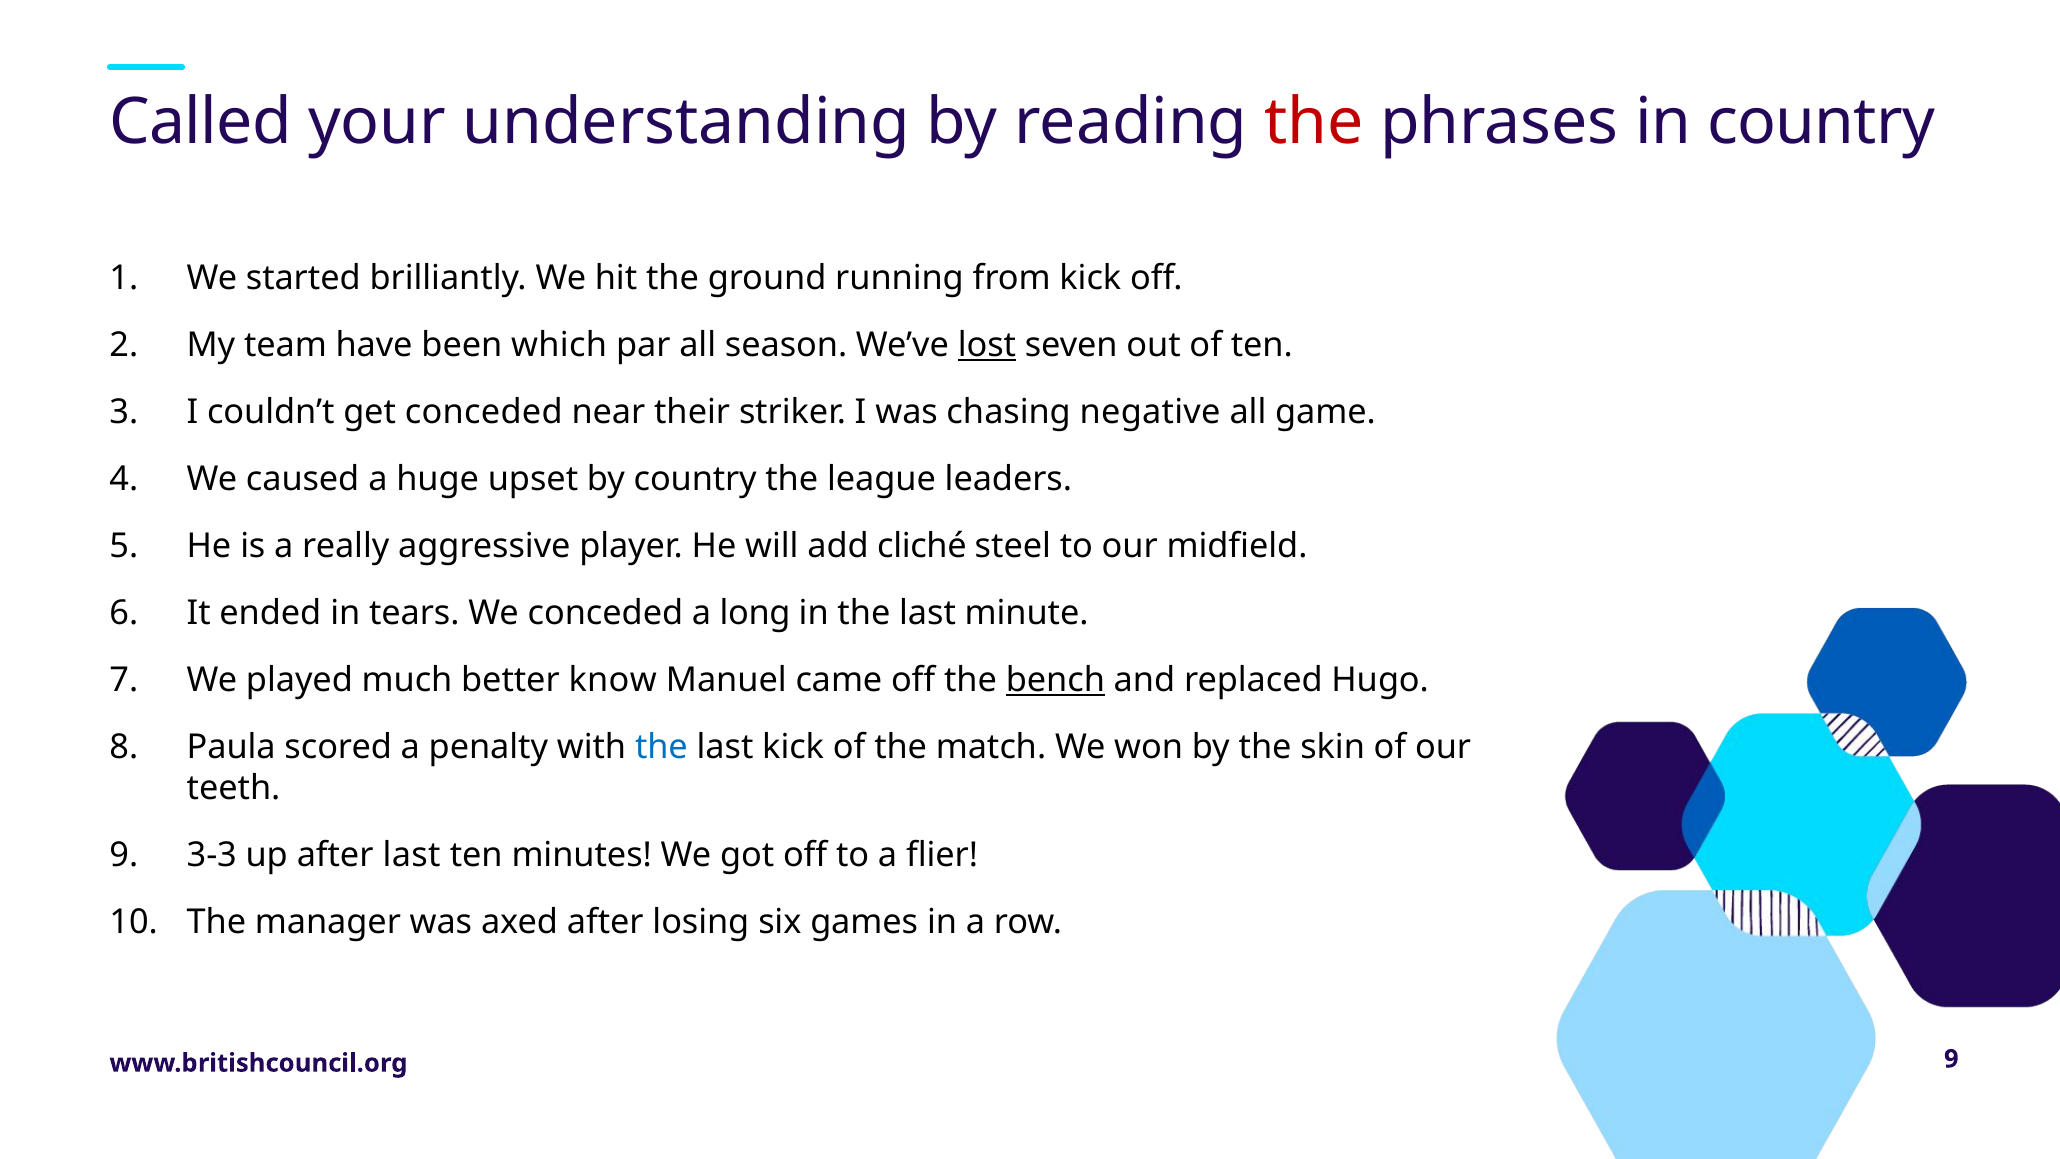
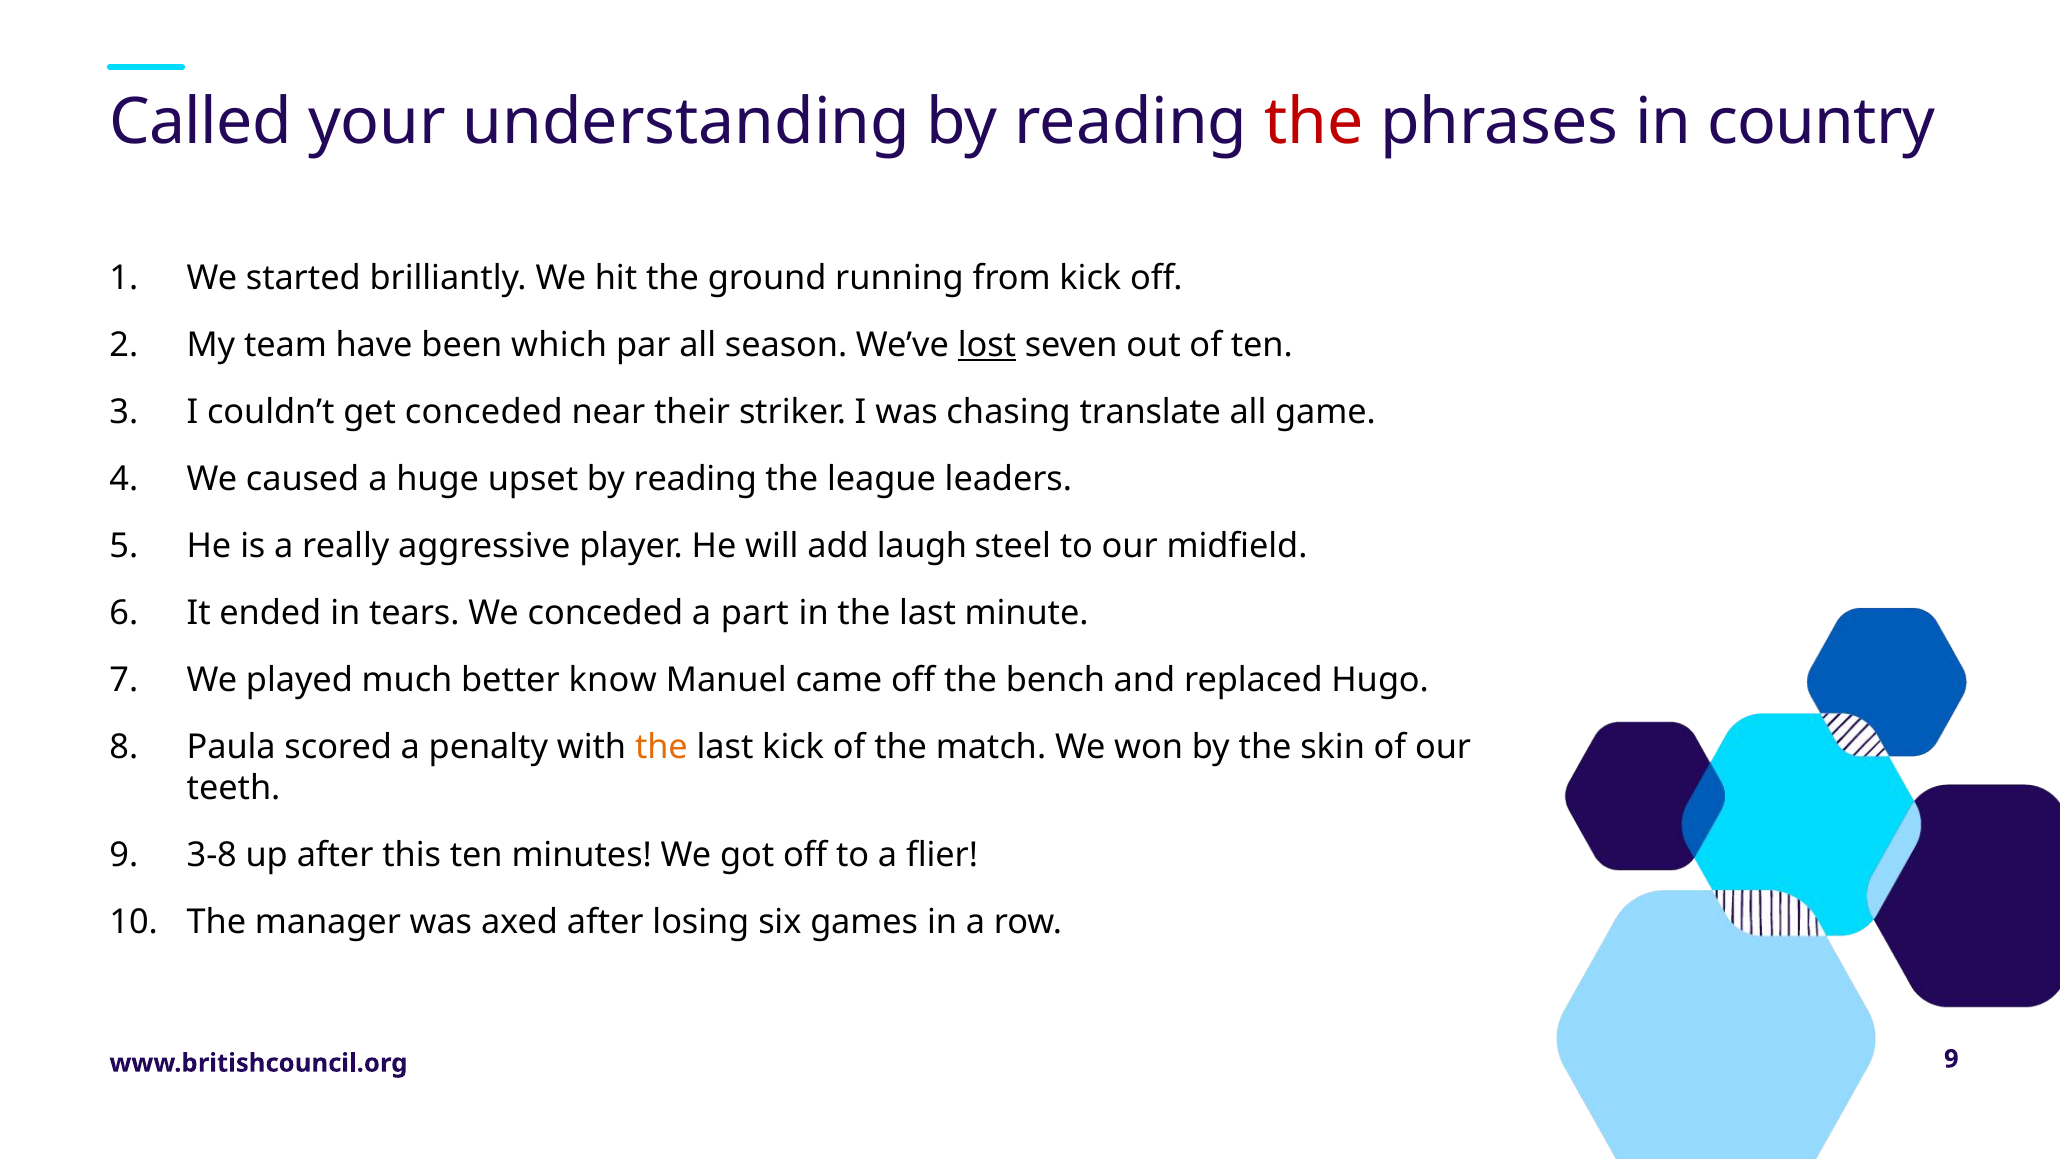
negative: negative -> translate
upset by country: country -> reading
cliché: cliché -> laugh
long: long -> part
bench underline: present -> none
the at (661, 747) colour: blue -> orange
3-3: 3-3 -> 3-8
after last: last -> this
